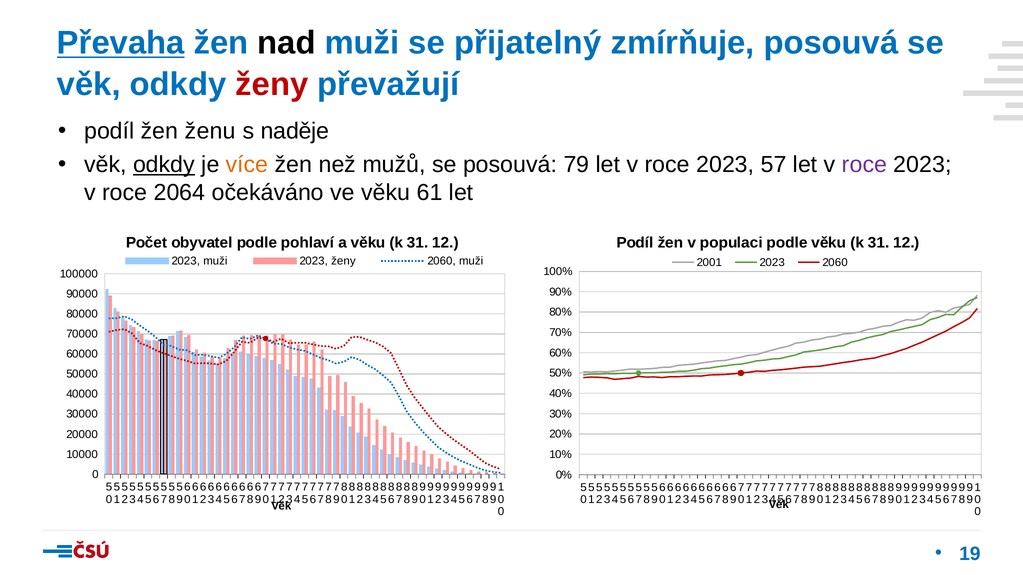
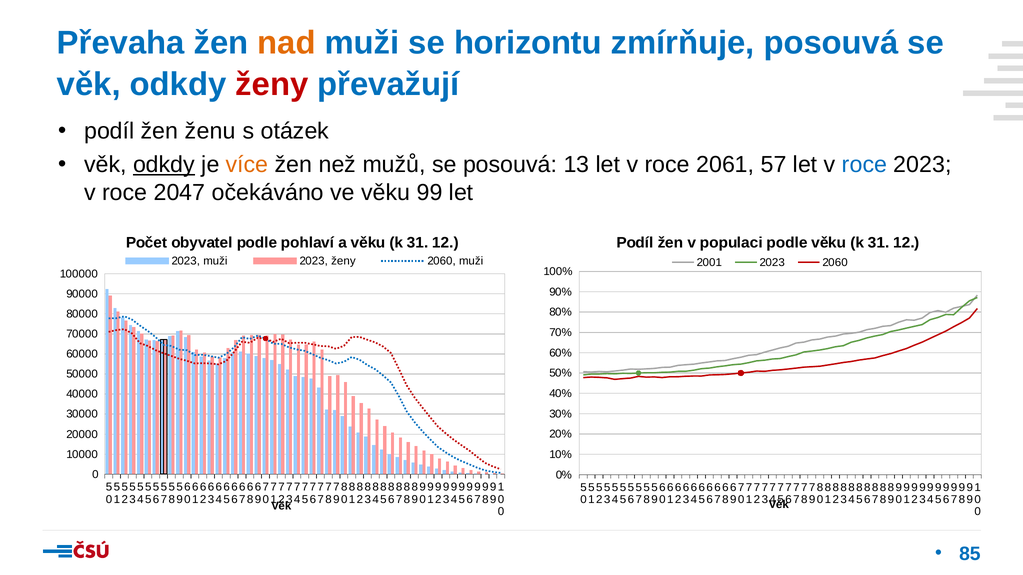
Převaha underline: present -> none
nad colour: black -> orange
přijatelný: přijatelný -> horizontu
naděje: naděje -> otázek
79: 79 -> 13
2023 at (725, 165): 2023 -> 2061
roce at (864, 165) colour: purple -> blue
2064: 2064 -> 2047
61: 61 -> 99
19: 19 -> 85
